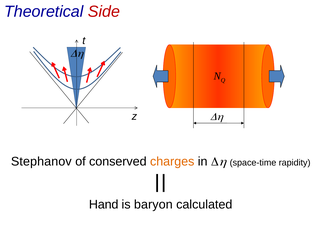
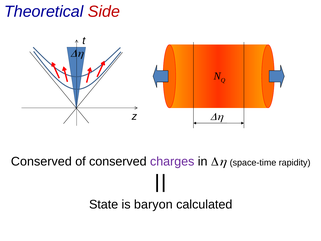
Stephanov at (41, 161): Stephanov -> Conserved
charges colour: orange -> purple
Hand: Hand -> State
